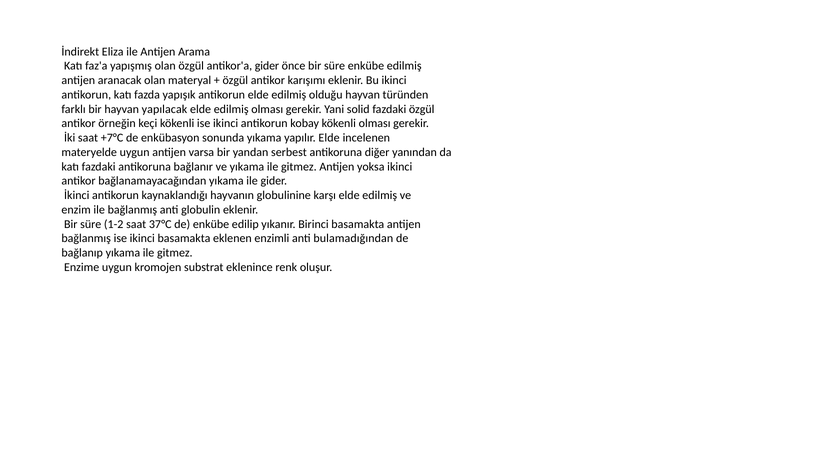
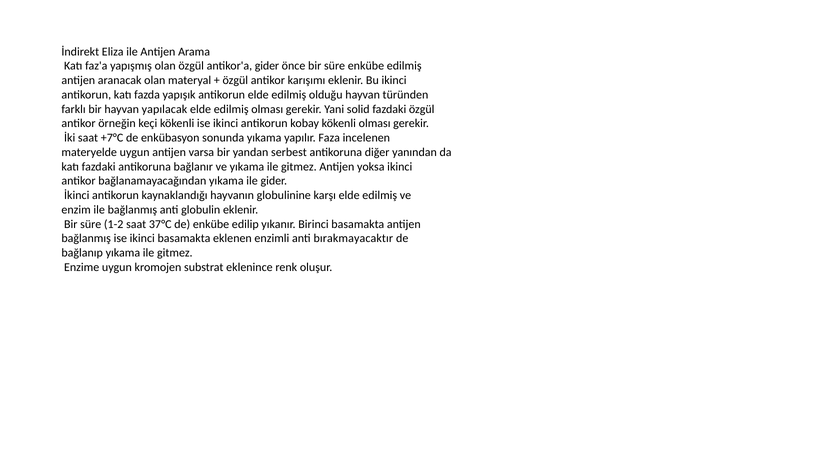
yapılır Elde: Elde -> Faza
bulamadığından: bulamadığından -> bırakmayacaktır
